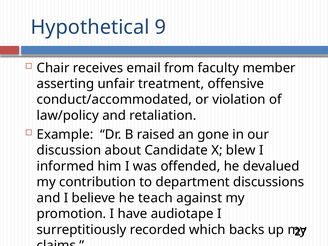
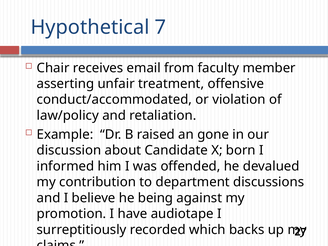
9: 9 -> 7
blew: blew -> born
teach: teach -> being
